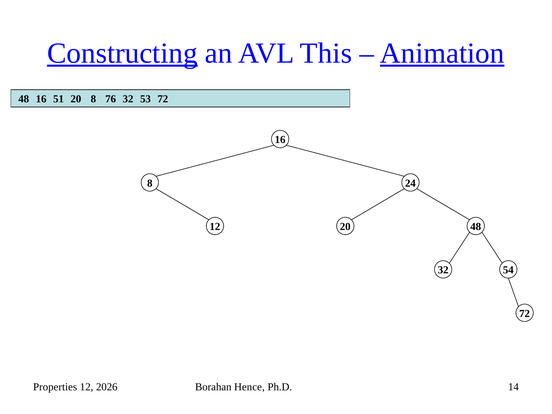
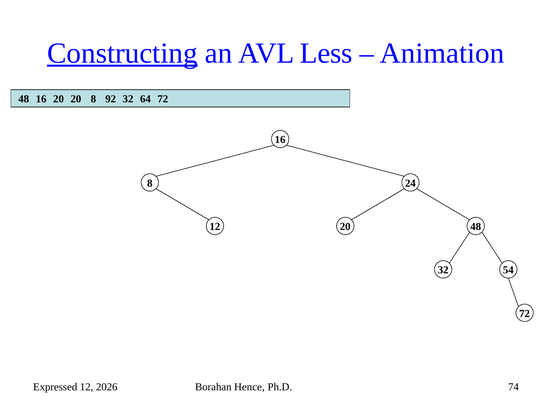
This: This -> Less
Animation underline: present -> none
76: 76 -> 92
53: 53 -> 64
16 51: 51 -> 20
Properties: Properties -> Expressed
14: 14 -> 74
